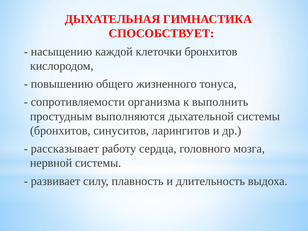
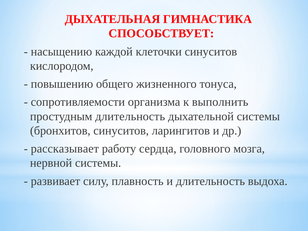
клеточки бронхитов: бронхитов -> синуситов
простудным выполняются: выполняются -> длительность
